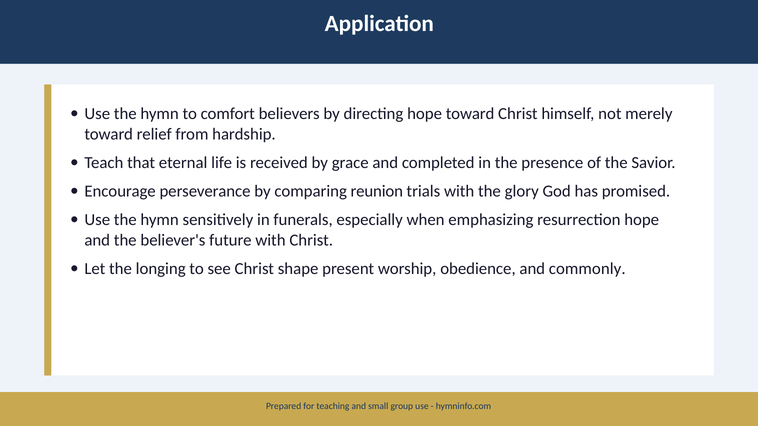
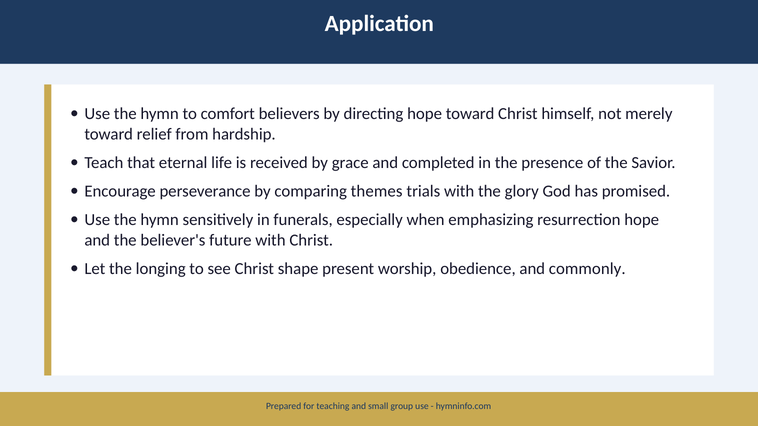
reunion: reunion -> themes
